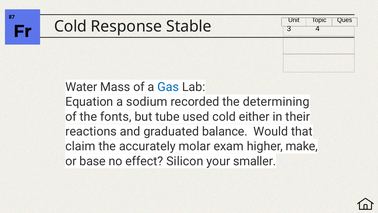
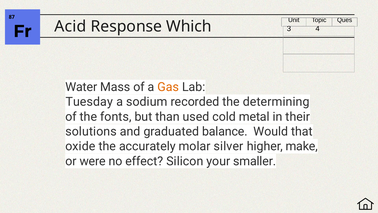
Fr Cold: Cold -> Acid
Stable: Stable -> Which
Gas colour: blue -> orange
Equation: Equation -> Tuesday
tube: tube -> than
either: either -> metal
reactions: reactions -> solutions
claim: claim -> oxide
exam: exam -> silver
base: base -> were
